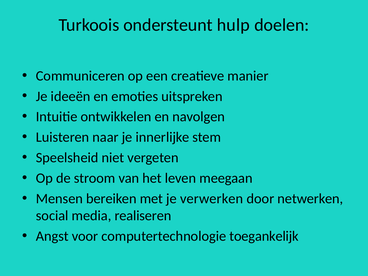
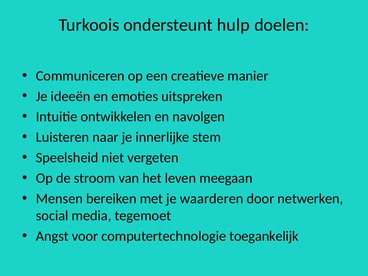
verwerken: verwerken -> waarderen
realiseren: realiseren -> tegemoet
